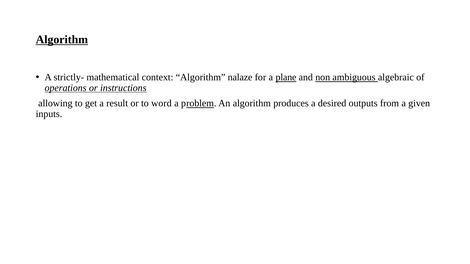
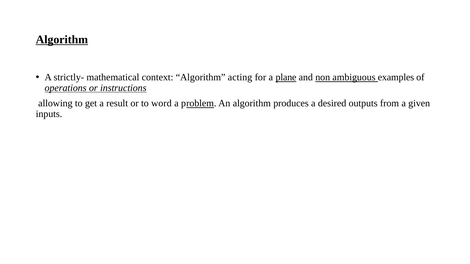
nalaze: nalaze -> acting
algebraic: algebraic -> examples
